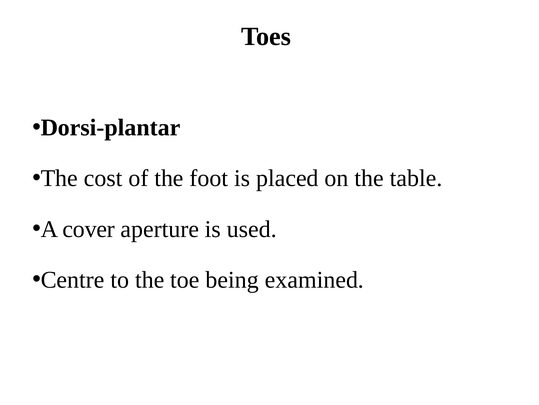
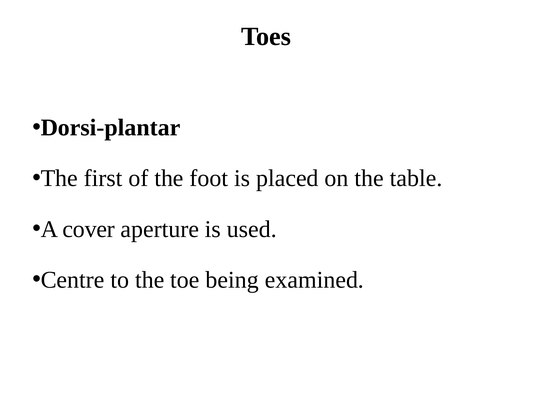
cost: cost -> first
